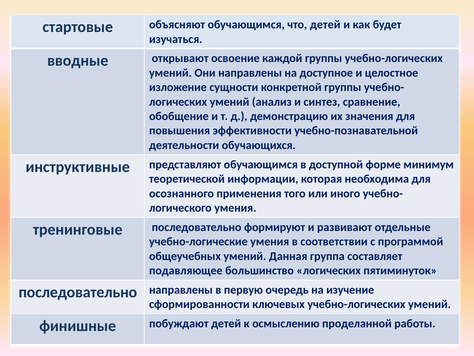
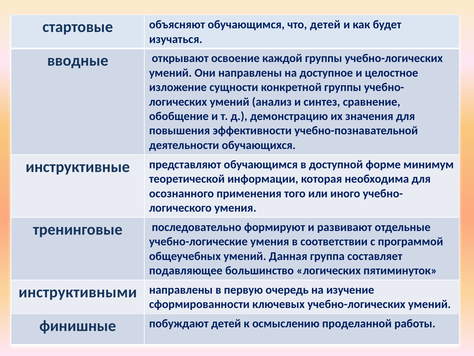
последовательно at (78, 292): последовательно -> инструктивными
